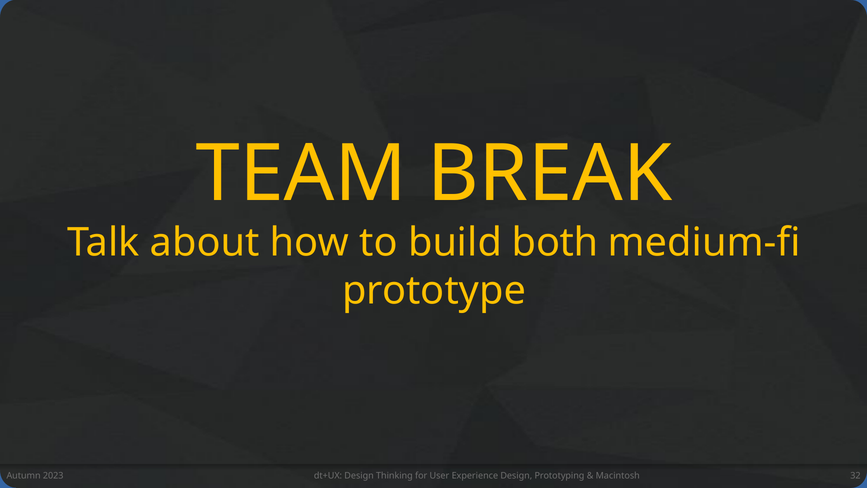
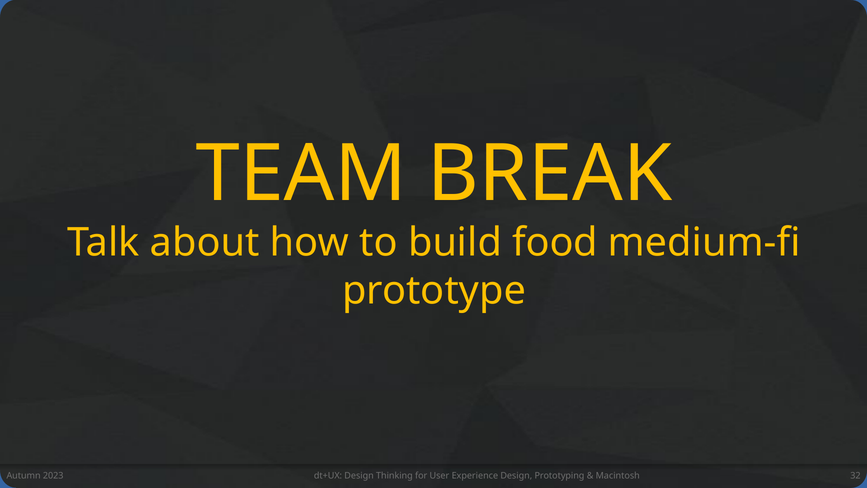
both: both -> food
